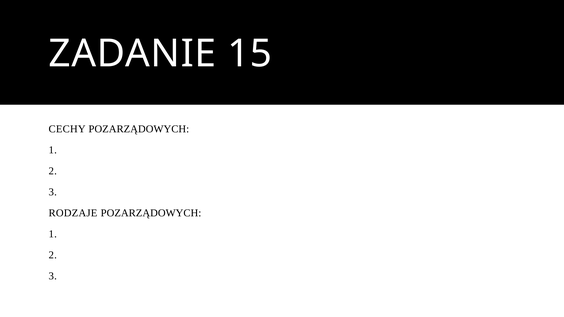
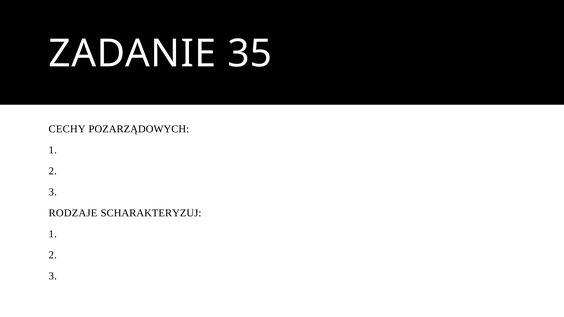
15: 15 -> 35
RODZAJE POZARZĄDOWYCH: POZARZĄDOWYCH -> SCHARAKTERYZUJ
